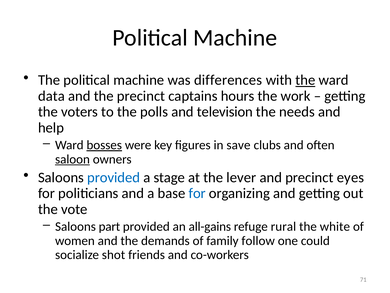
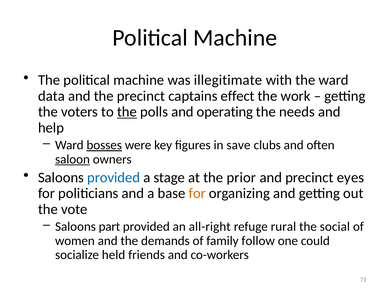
differences: differences -> illegitimate
the at (305, 80) underline: present -> none
hours: hours -> effect
the at (127, 112) underline: none -> present
television: television -> operating
lever: lever -> prior
for at (197, 193) colour: blue -> orange
all-gains: all-gains -> all-right
white: white -> social
shot: shot -> held
